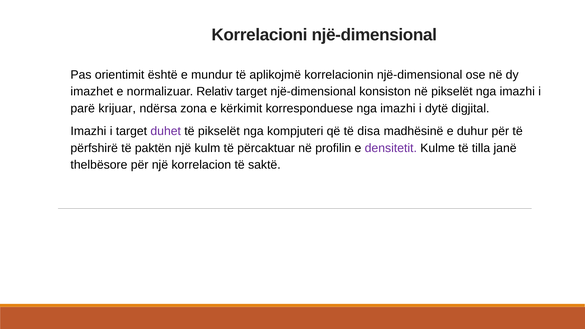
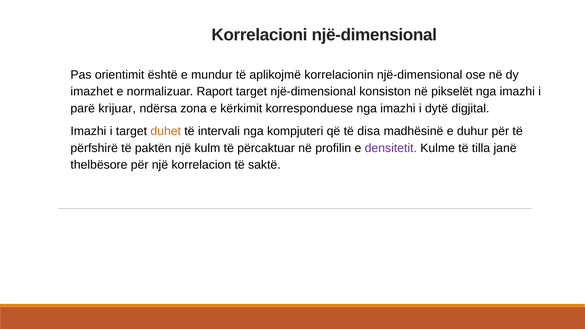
Relativ: Relativ -> Raport
duhet colour: purple -> orange
të pikselët: pikselët -> intervali
